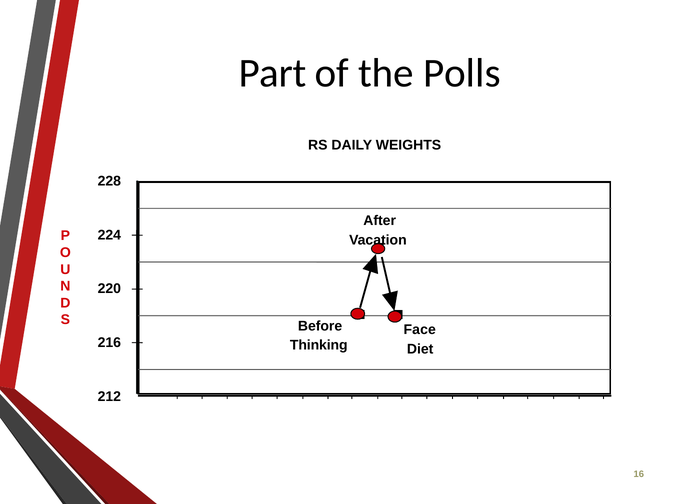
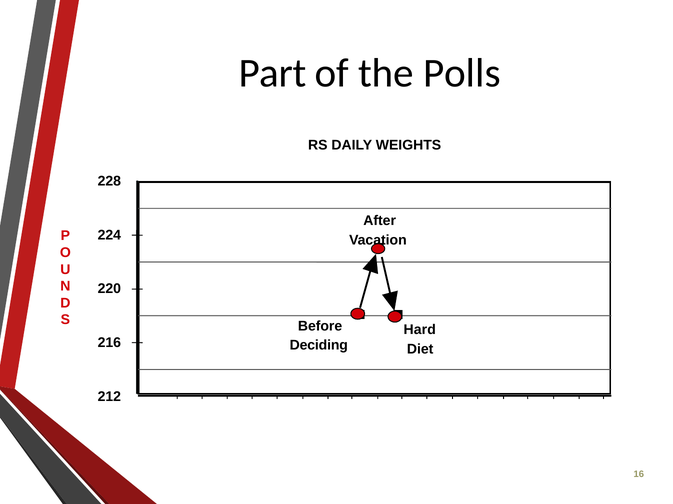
Face: Face -> Hard
Thinking: Thinking -> Deciding
